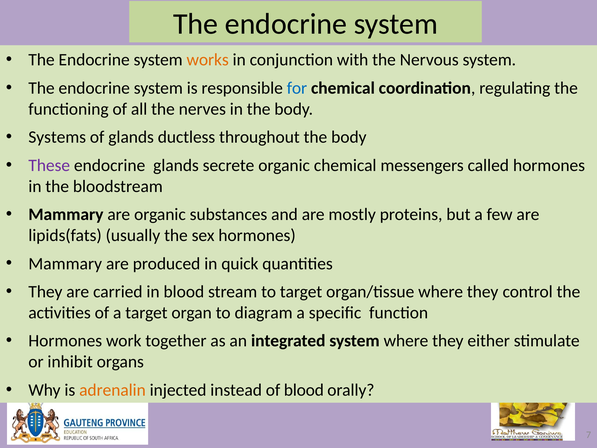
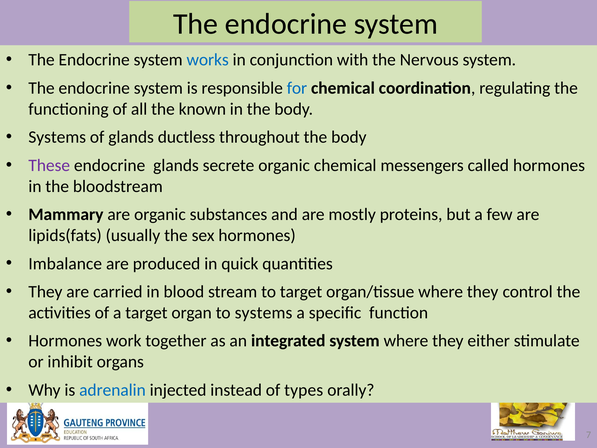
works colour: orange -> blue
nerves: nerves -> known
Mammary at (65, 263): Mammary -> Imbalance
to diagram: diagram -> systems
adrenalin colour: orange -> blue
of blood: blood -> types
